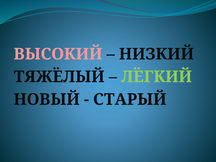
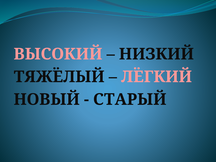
ЛЁГКИЙ colour: light green -> pink
